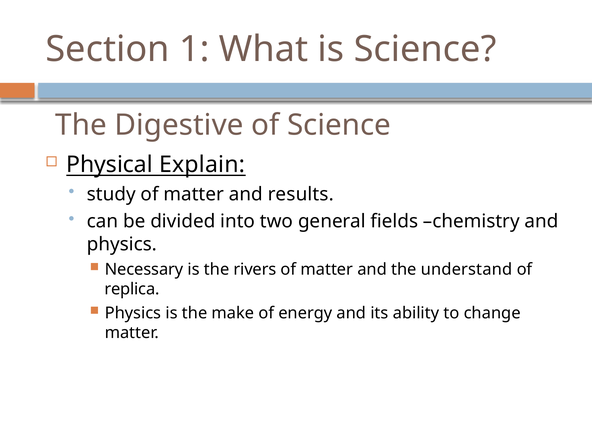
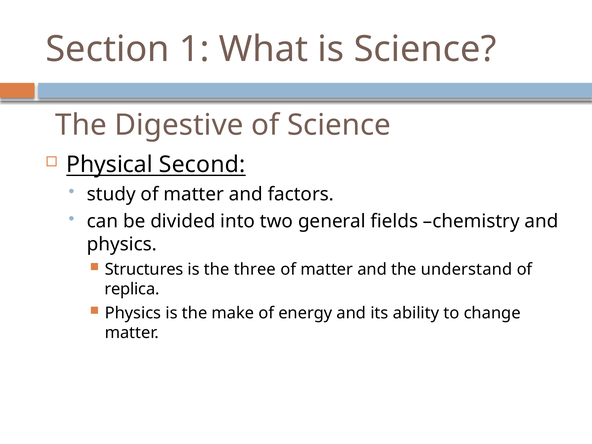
Explain: Explain -> Second
results: results -> factors
Necessary: Necessary -> Structures
rivers: rivers -> three
